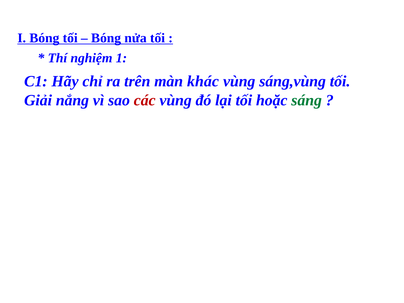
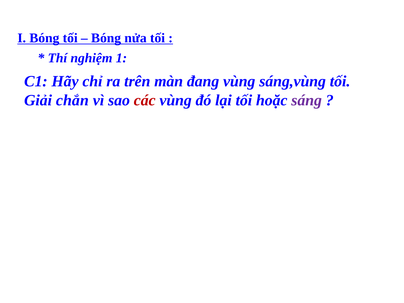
khác: khác -> đang
nắng: nắng -> chắn
sáng colour: green -> purple
